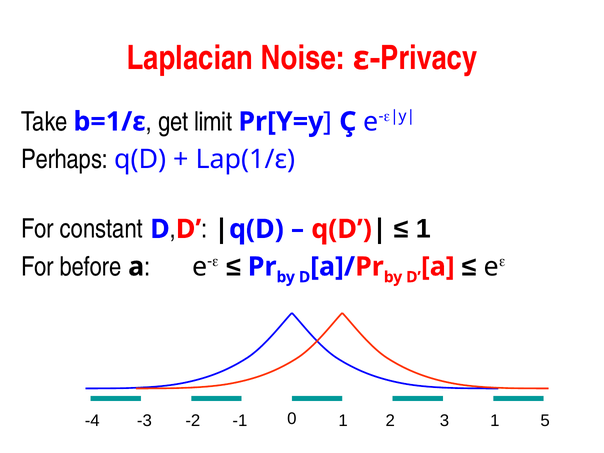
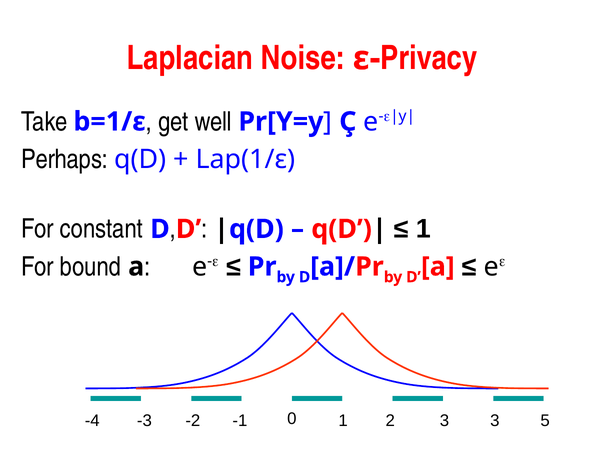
limit: limit -> well
before: before -> bound
3 1: 1 -> 3
